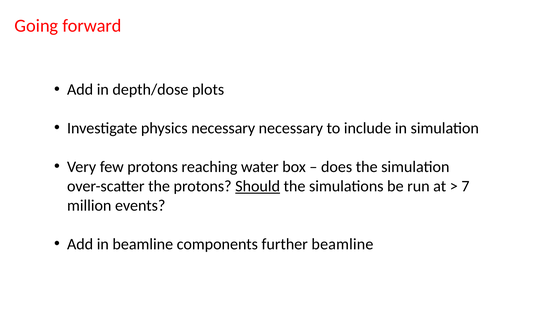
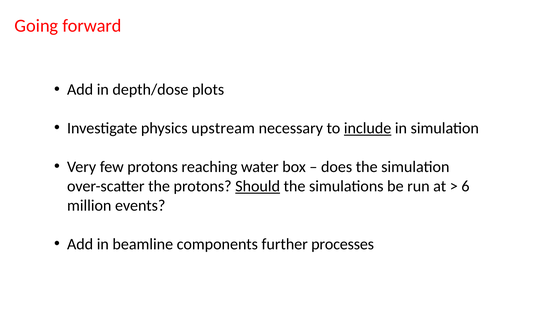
physics necessary: necessary -> upstream
include underline: none -> present
7: 7 -> 6
further beamline: beamline -> processes
